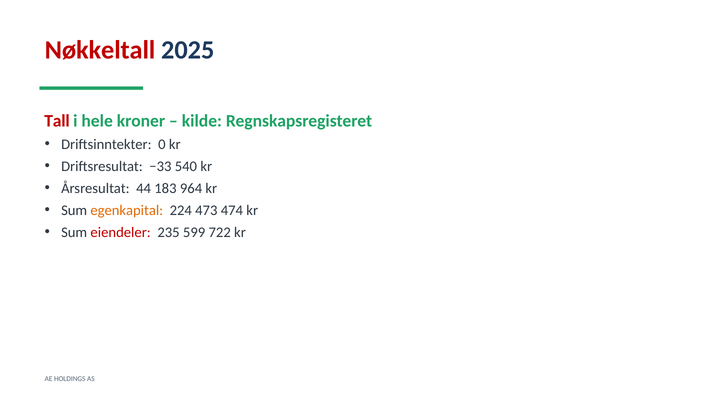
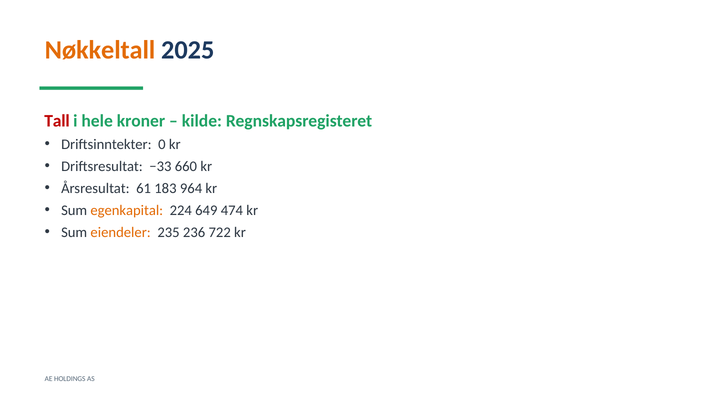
Nøkkeltall colour: red -> orange
540: 540 -> 660
44: 44 -> 61
473: 473 -> 649
eiendeler colour: red -> orange
599: 599 -> 236
